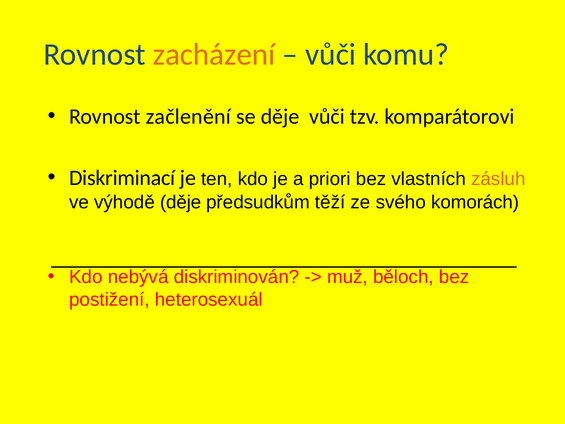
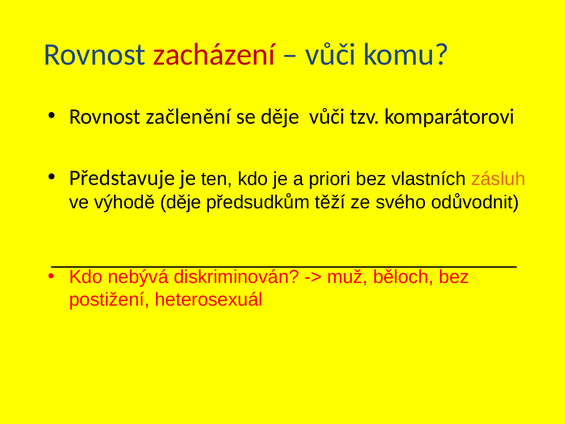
zacházení colour: orange -> red
Diskriminací: Diskriminací -> Představuje
komorách: komorách -> odůvodnit
